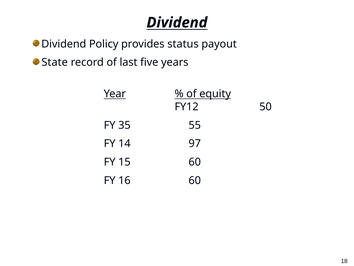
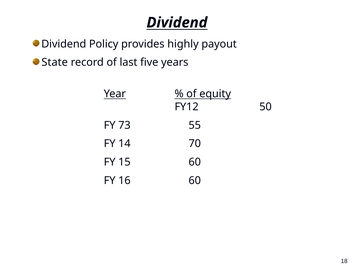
status: status -> highly
35: 35 -> 73
97: 97 -> 70
